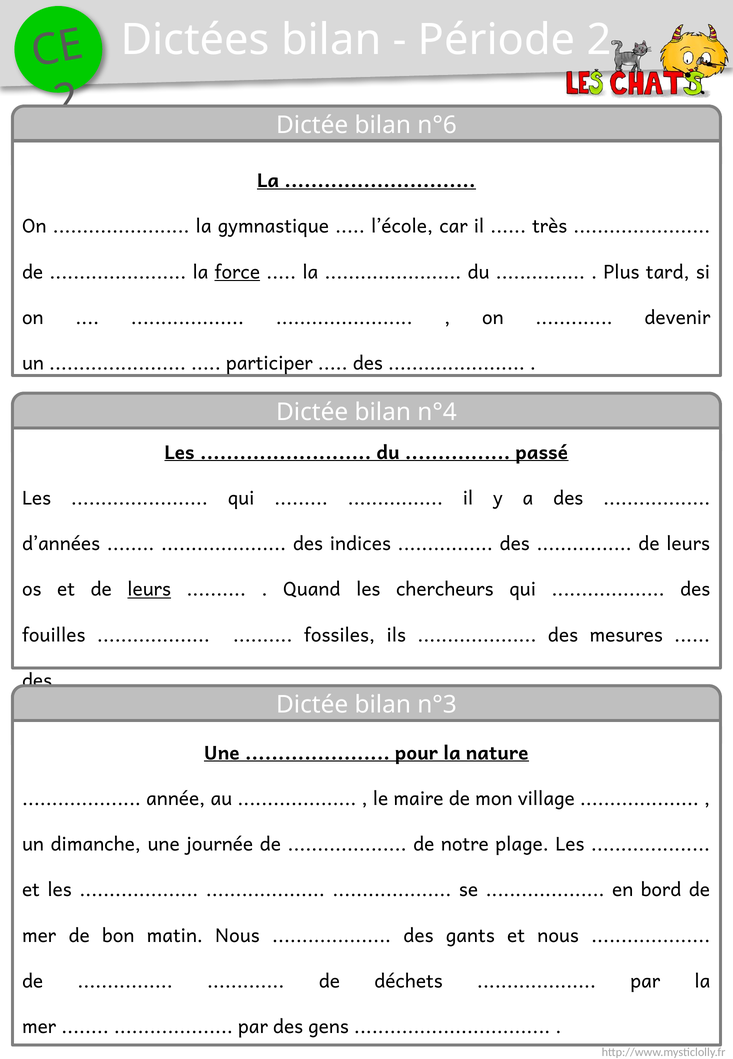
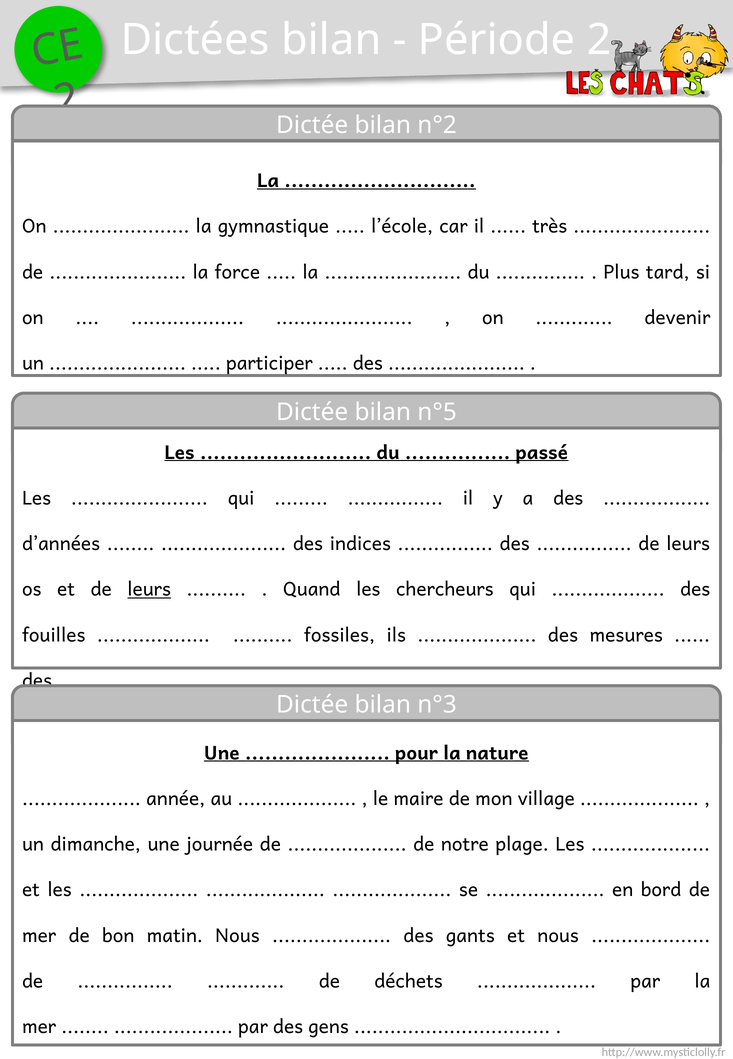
n°6: n°6 -> n°2
force underline: present -> none
n°4: n°4 -> n°5
